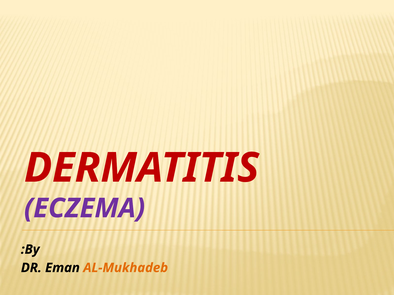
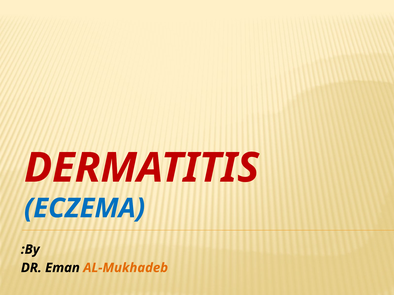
ECZEMA colour: purple -> blue
